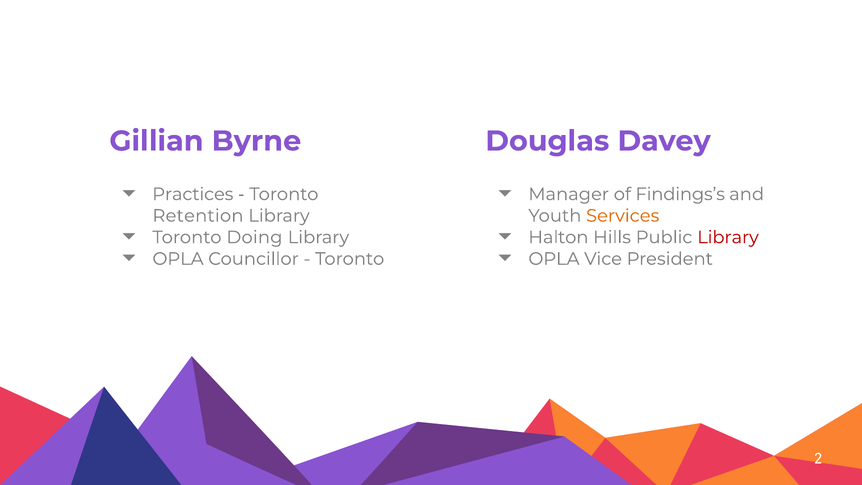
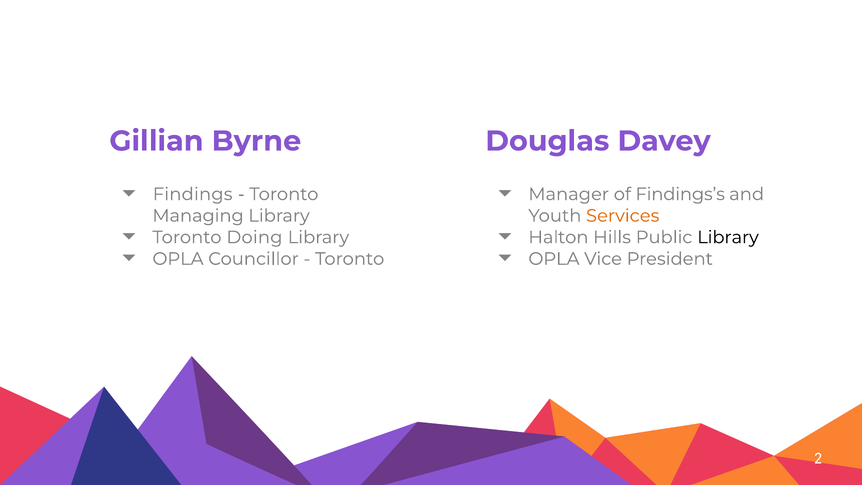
Practices: Practices -> Findings
Retention: Retention -> Managing
Library at (728, 237) colour: red -> black
